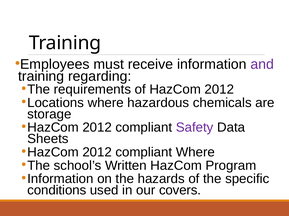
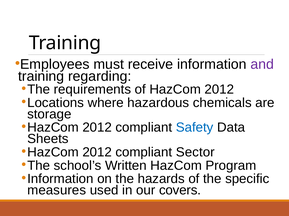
Safety colour: purple -> blue
compliant Where: Where -> Sector
conditions: conditions -> measures
